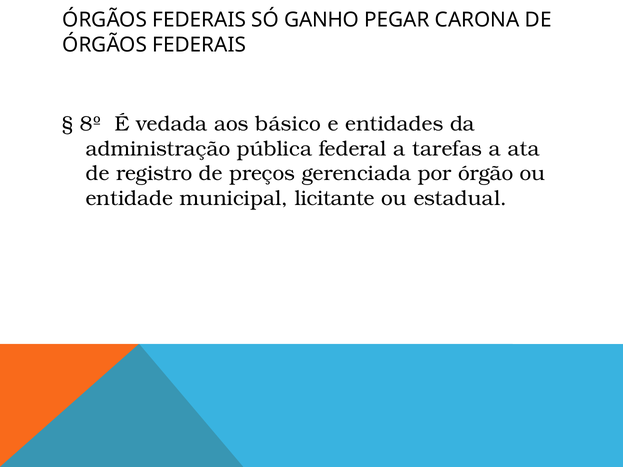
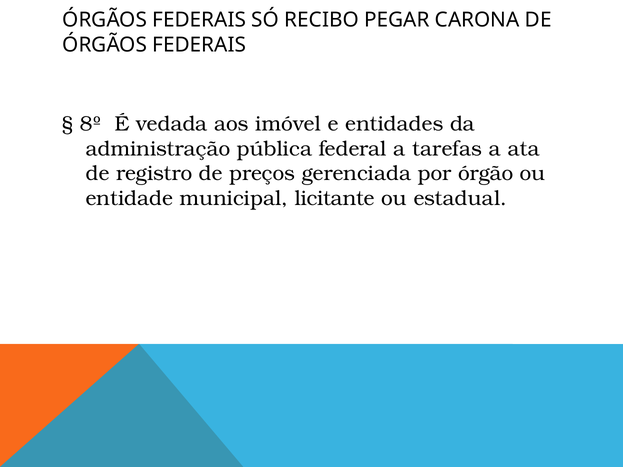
GANHO: GANHO -> RECIBO
básico: básico -> imóvel
